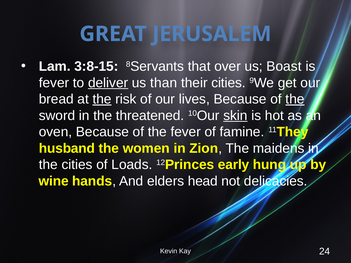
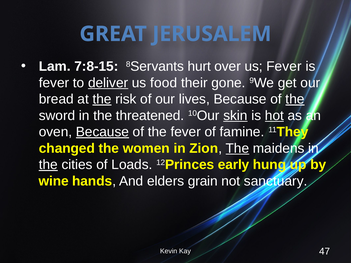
3:8-15: 3:8-15 -> 7:8-15
that: that -> hurt
us Boast: Boast -> Fever
than: than -> food
their cities: cities -> gone
hot underline: none -> present
Because at (102, 132) underline: none -> present
husband: husband -> changed
The at (237, 148) underline: none -> present
the at (48, 165) underline: none -> present
head: head -> grain
delicacies: delicacies -> sanctuary
24: 24 -> 47
